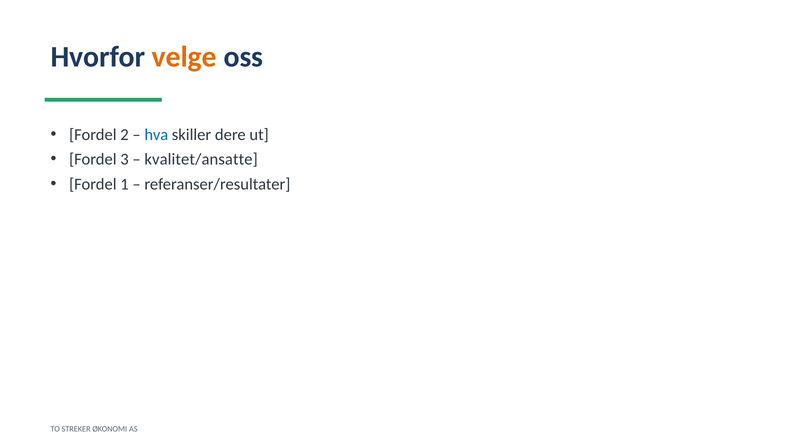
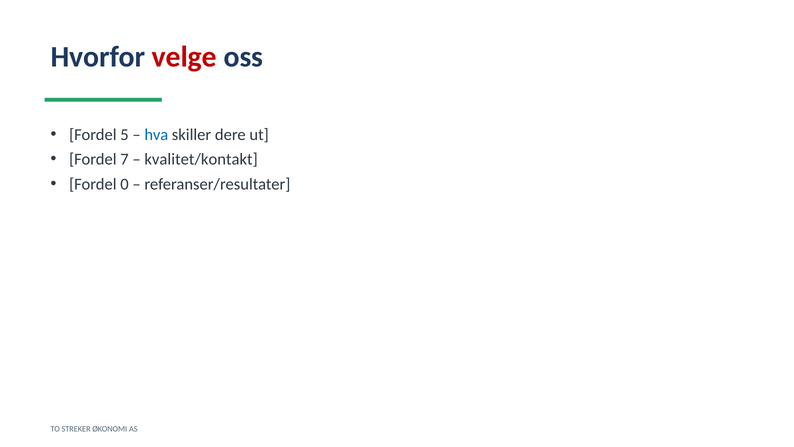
velge colour: orange -> red
2: 2 -> 5
3: 3 -> 7
kvalitet/ansatte: kvalitet/ansatte -> kvalitet/kontakt
1: 1 -> 0
